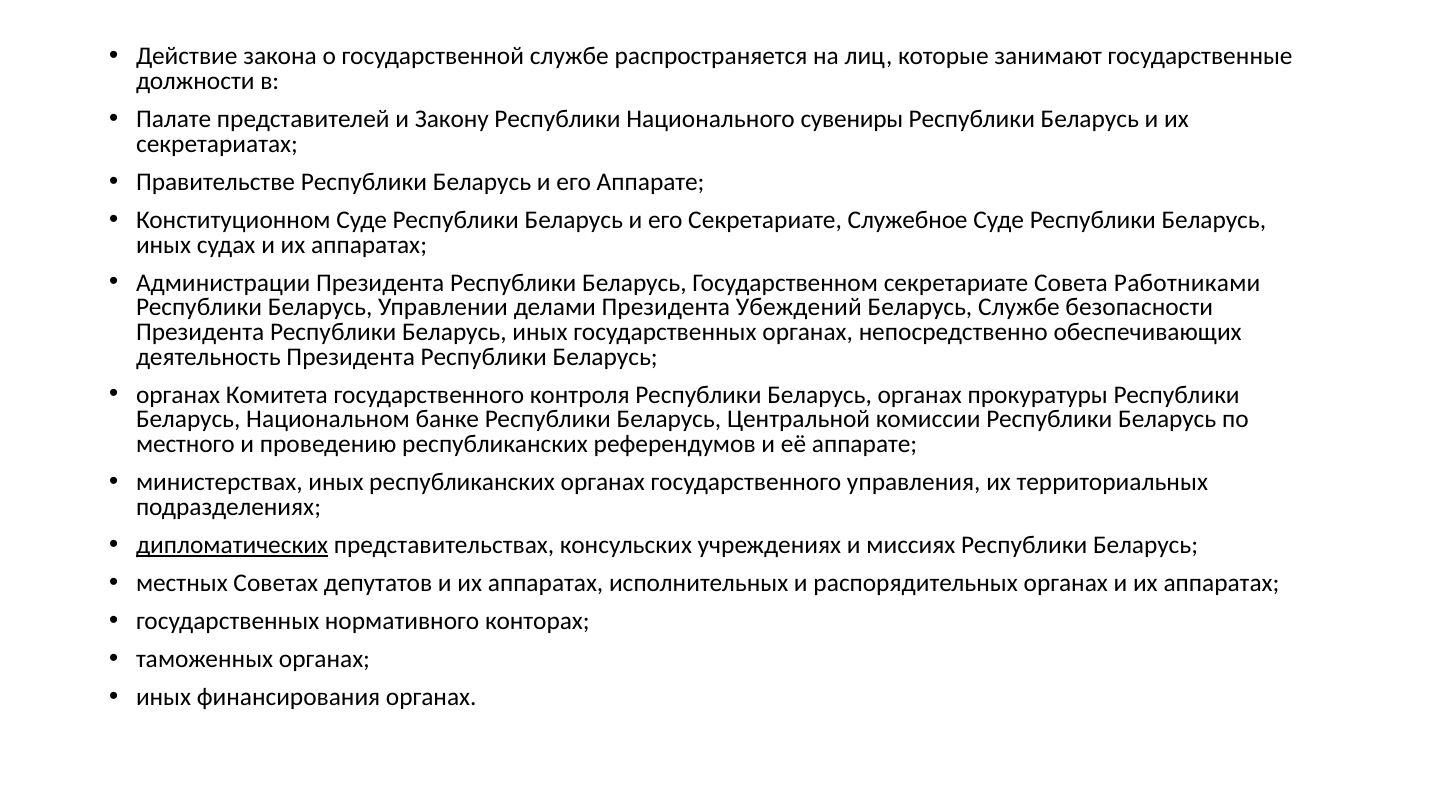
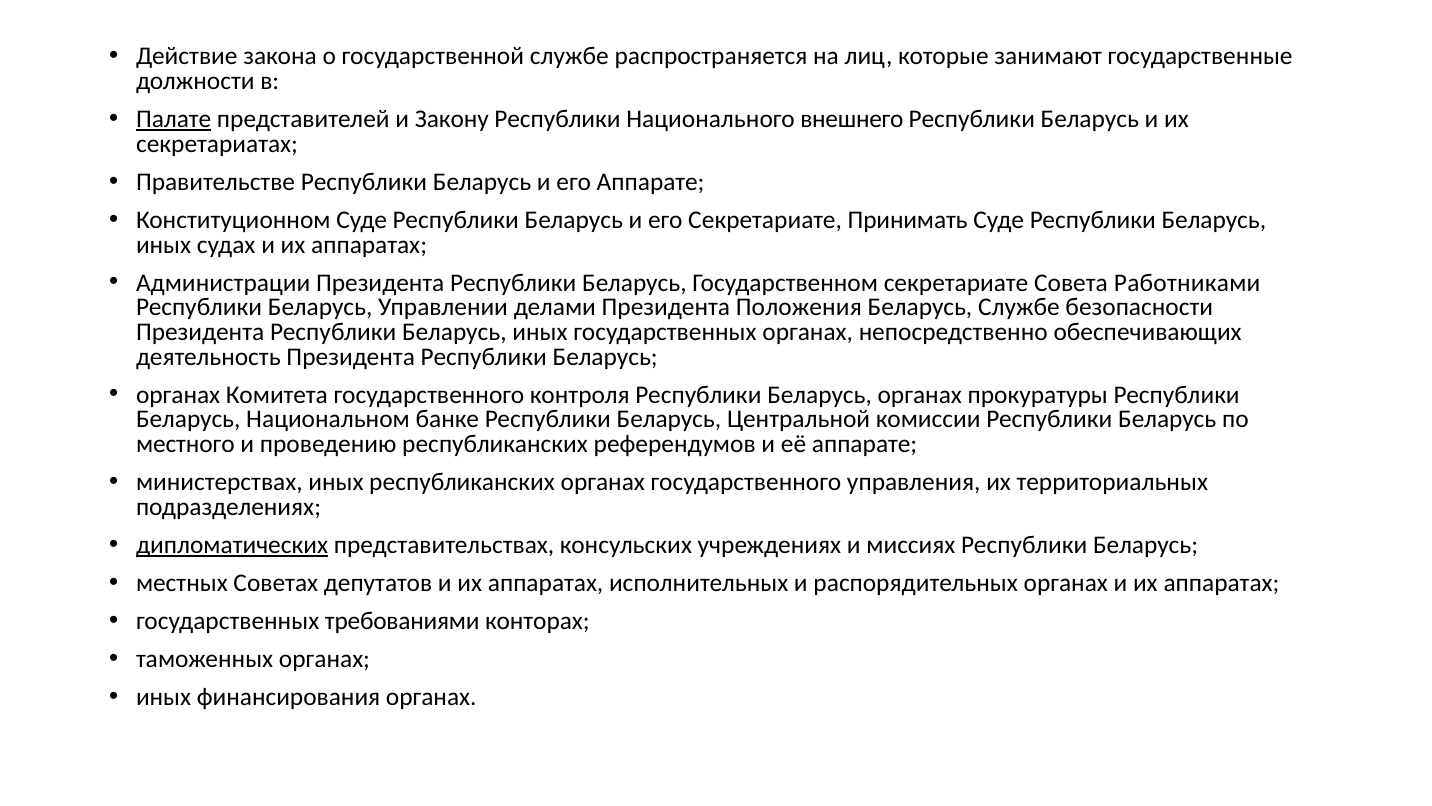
Палате underline: none -> present
сувениры: сувениры -> внешнего
Служебное: Служебное -> Принимать
Убеждений: Убеждений -> Положения
нормативного: нормативного -> требованиями
